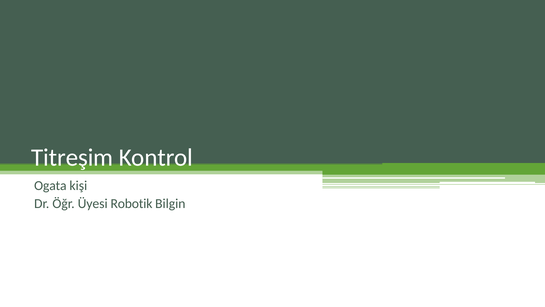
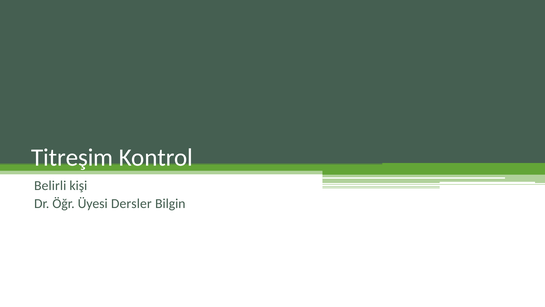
Ogata: Ogata -> Belirli
Robotik: Robotik -> Dersler
